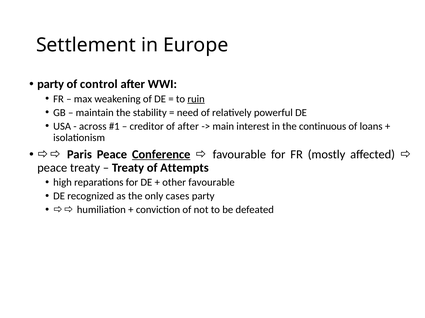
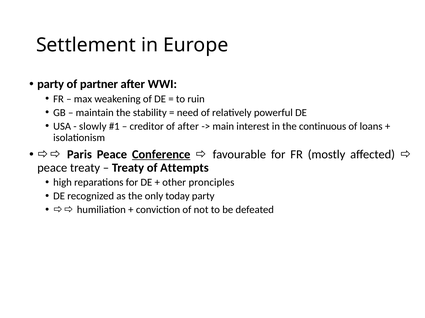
control: control -> partner
ruin underline: present -> none
across: across -> slowly
other favourable: favourable -> pronciples
cases: cases -> today
